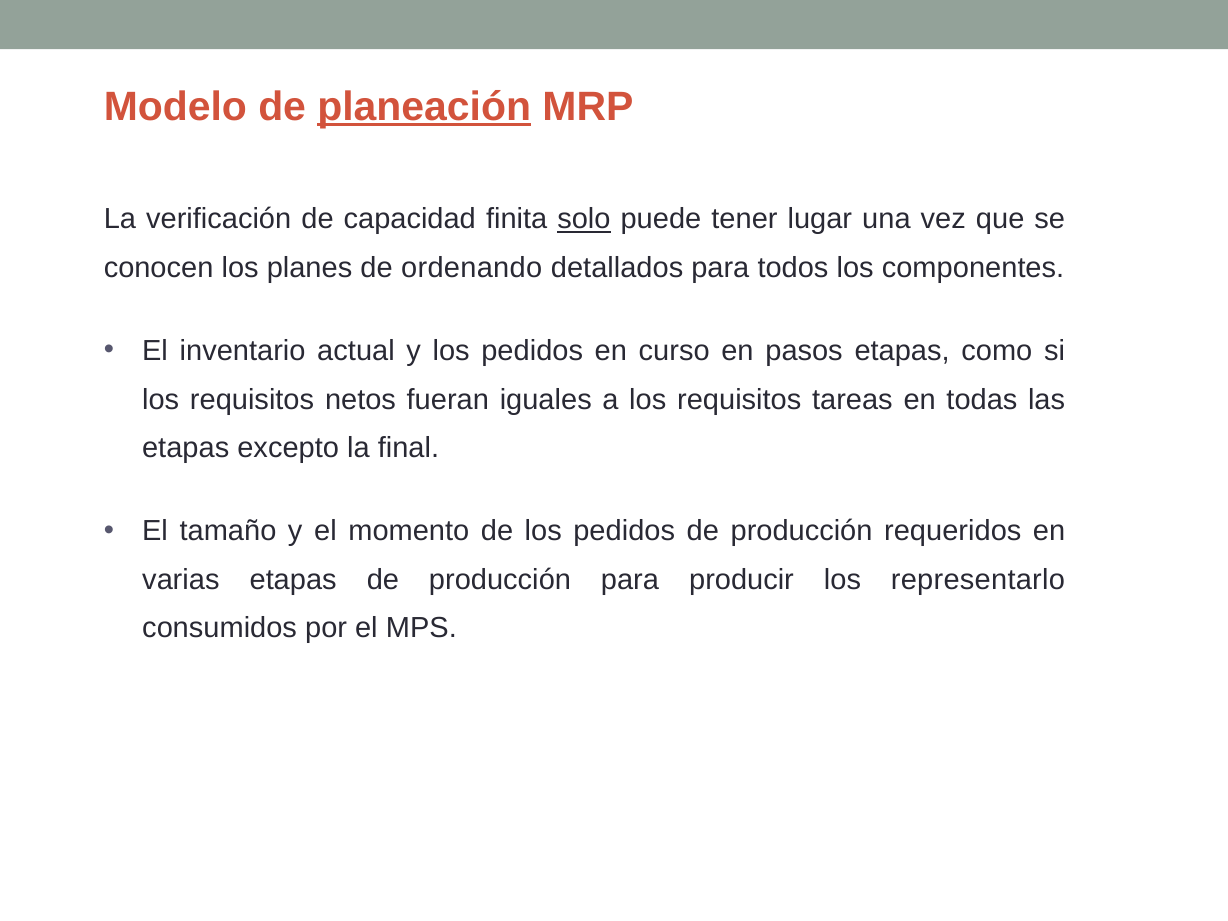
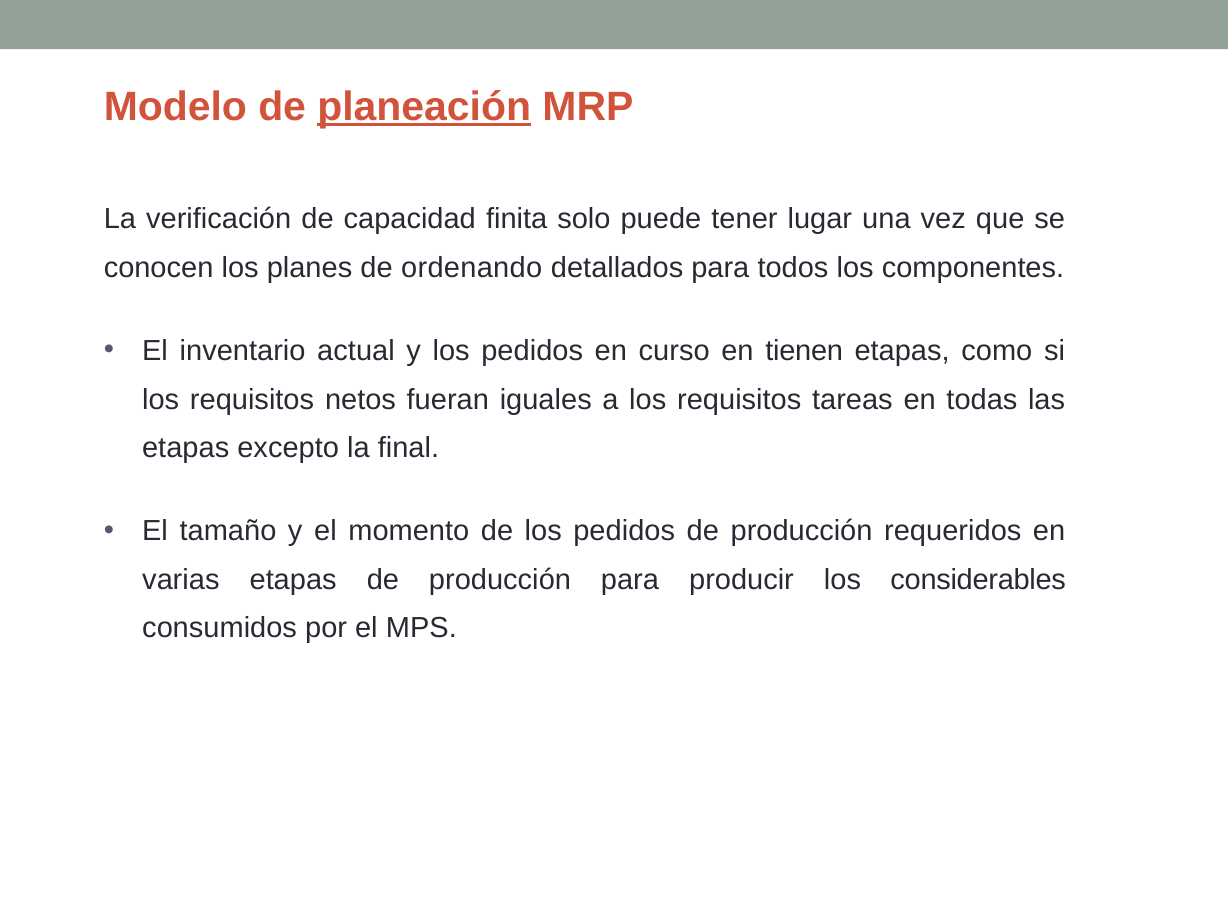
solo underline: present -> none
pasos: pasos -> tienen
representarlo: representarlo -> considerables
